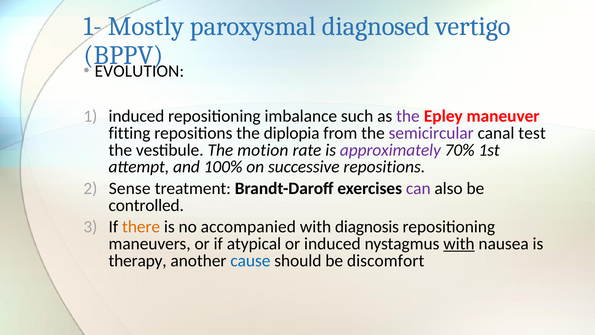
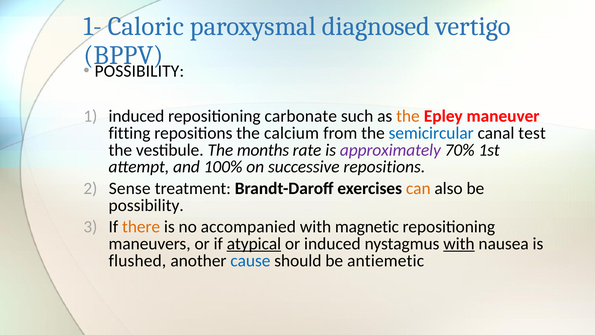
Mostly: Mostly -> Caloric
EVOLUTION at (139, 71): EVOLUTION -> POSSIBILITY
imbalance: imbalance -> carbonate
the at (408, 116) colour: purple -> orange
diplopia: diplopia -> calcium
semicircular colour: purple -> blue
motion: motion -> months
can colour: purple -> orange
controlled at (146, 205): controlled -> possibility
diagnosis: diagnosis -> magnetic
atypical underline: none -> present
therapy: therapy -> flushed
discomfort: discomfort -> antiemetic
